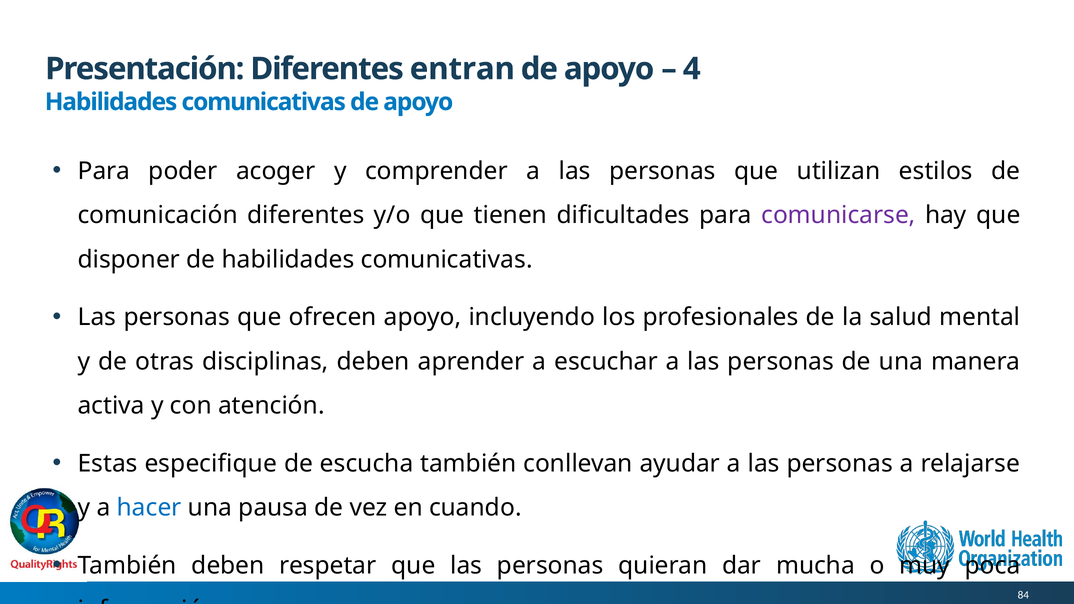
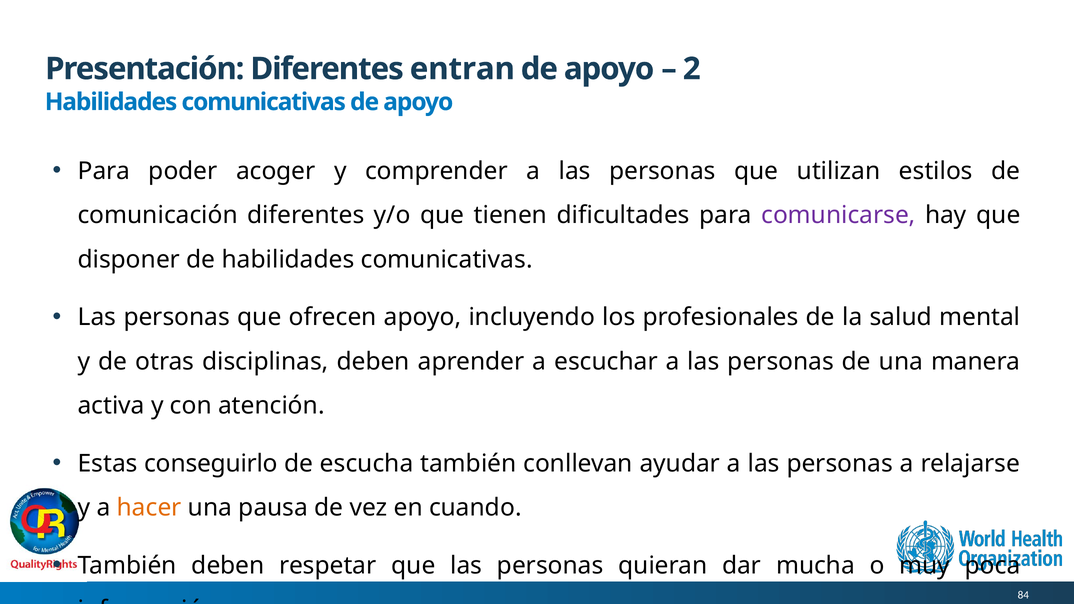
4: 4 -> 2
especifique: especifique -> conseguirlo
hacer colour: blue -> orange
